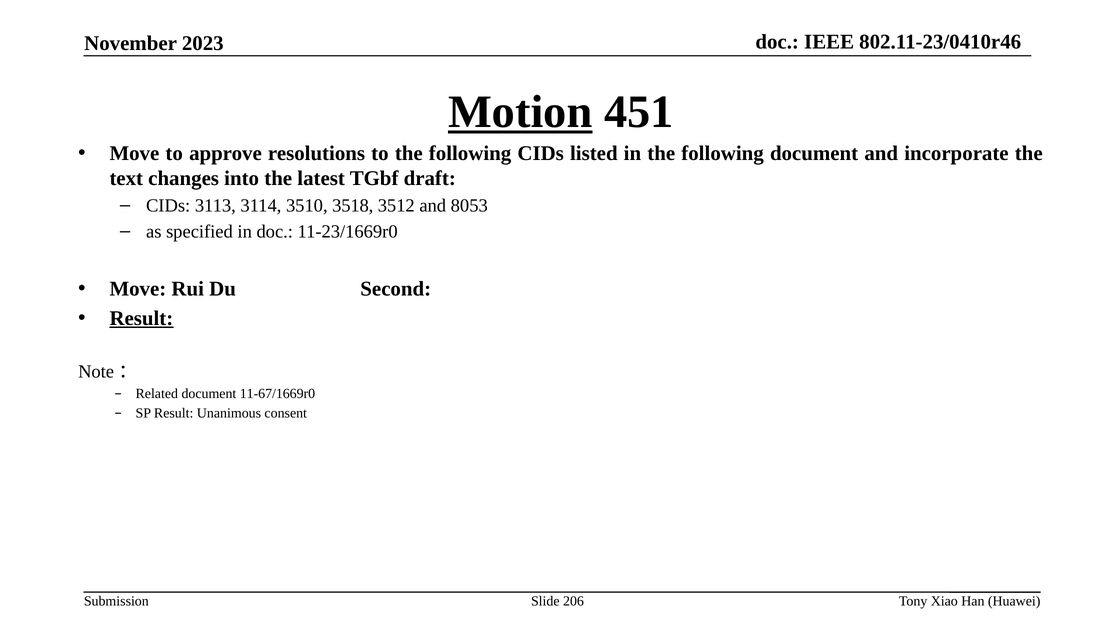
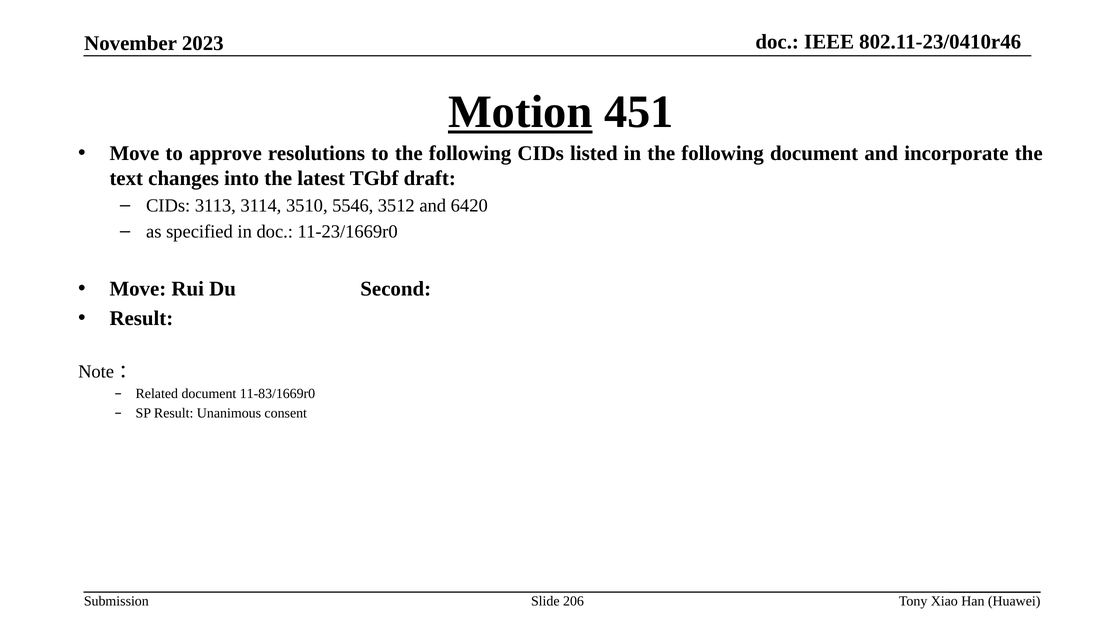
3518: 3518 -> 5546
8053: 8053 -> 6420
Result at (141, 318) underline: present -> none
11-67/1669r0: 11-67/1669r0 -> 11-83/1669r0
